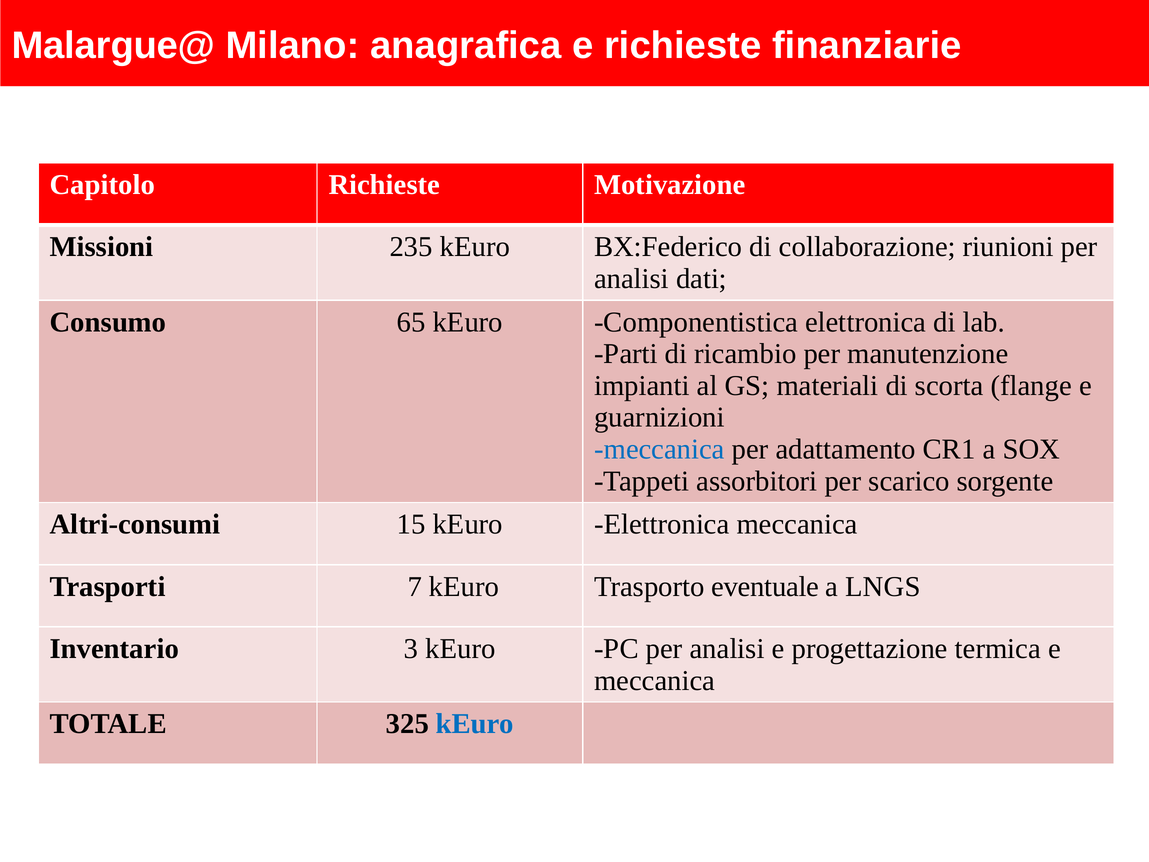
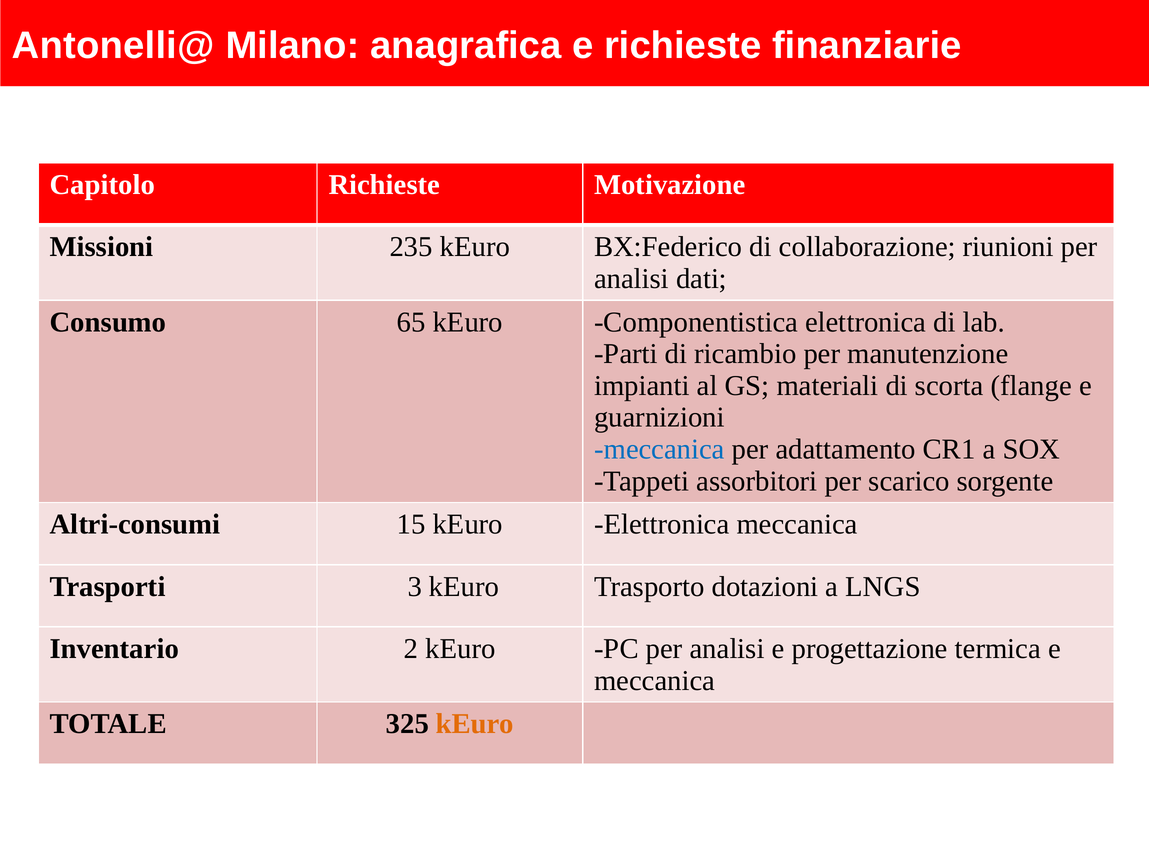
Malargue@: Malargue@ -> Antonelli@
7: 7 -> 3
eventuale: eventuale -> dotazioni
3: 3 -> 2
kEuro at (475, 724) colour: blue -> orange
